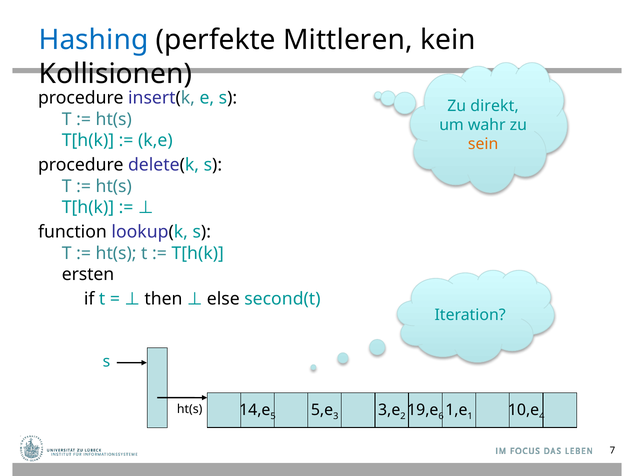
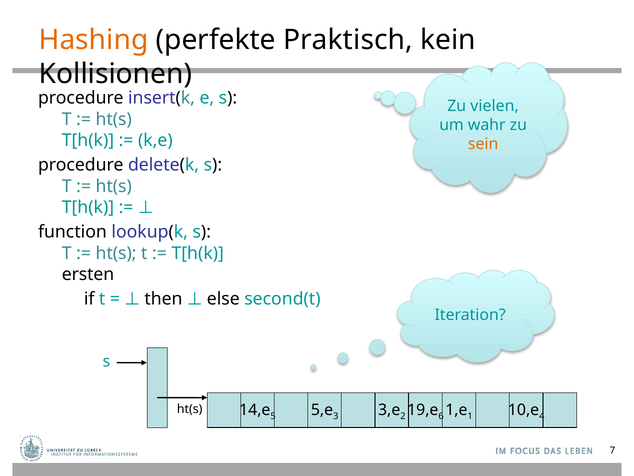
Hashing colour: blue -> orange
Mittleren: Mittleren -> Praktisch
direkt: direkt -> vielen
